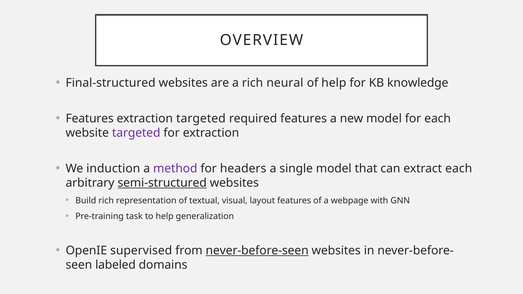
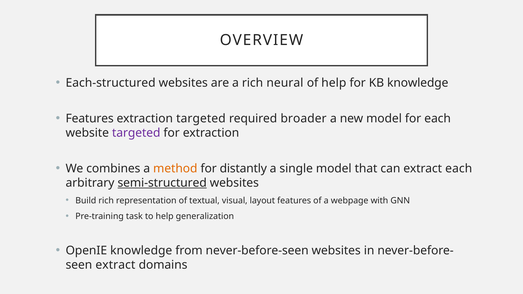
Final-structured: Final-structured -> Each-structured
required features: features -> broader
induction: induction -> combines
method colour: purple -> orange
headers: headers -> distantly
OpenIE supervised: supervised -> knowledge
never-before-seen underline: present -> none
labeled at (116, 265): labeled -> extract
